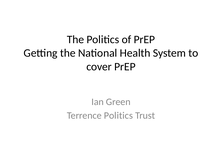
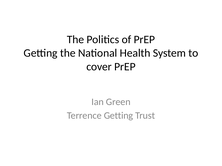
Terrence Politics: Politics -> Getting
